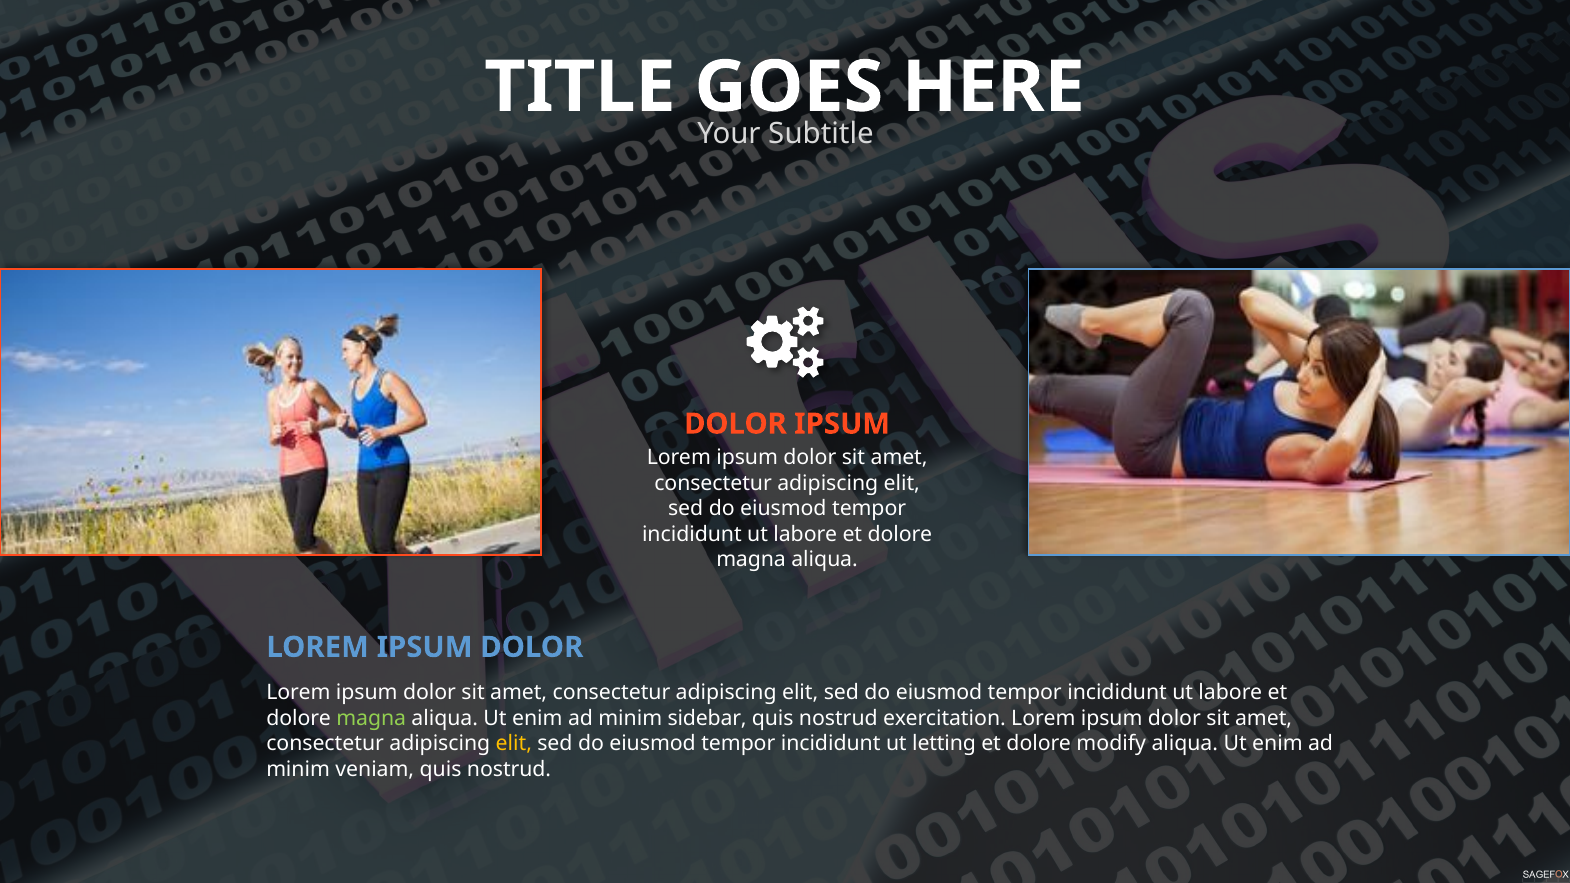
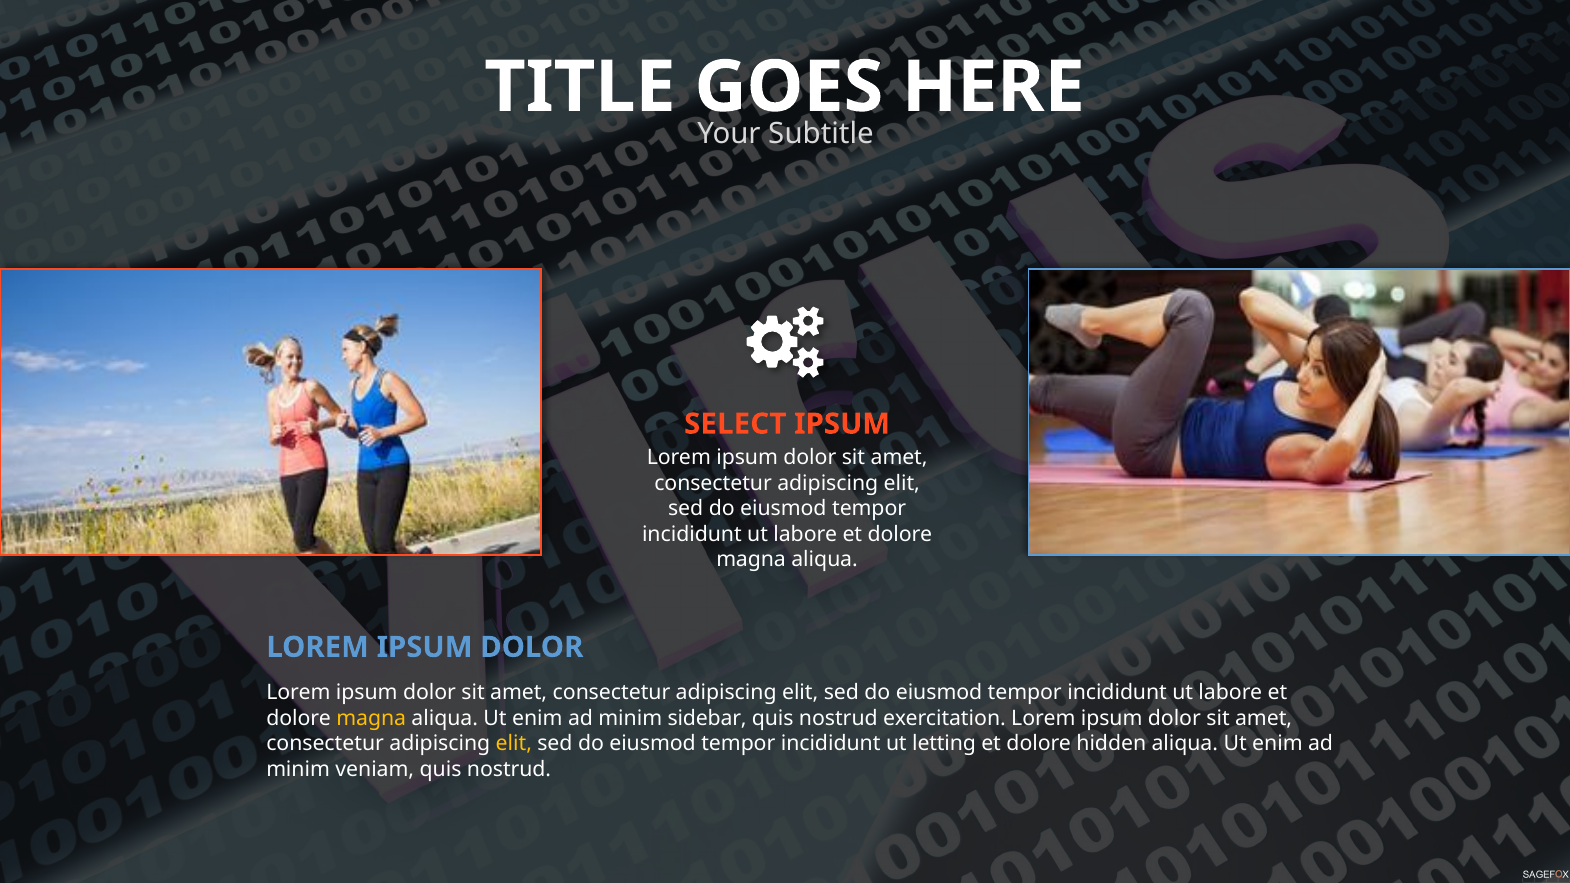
DOLOR at (735, 424): DOLOR -> SELECT
magna at (371, 718) colour: light green -> yellow
modify: modify -> hidden
